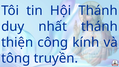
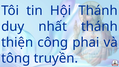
kính: kính -> phai
